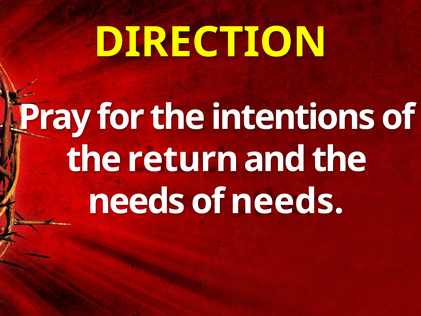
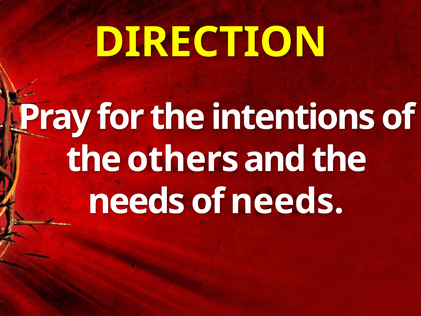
return: return -> others
